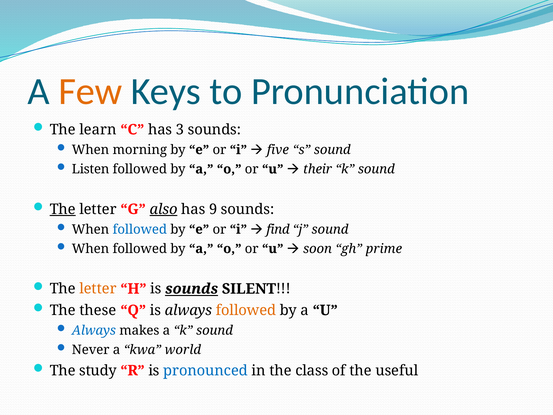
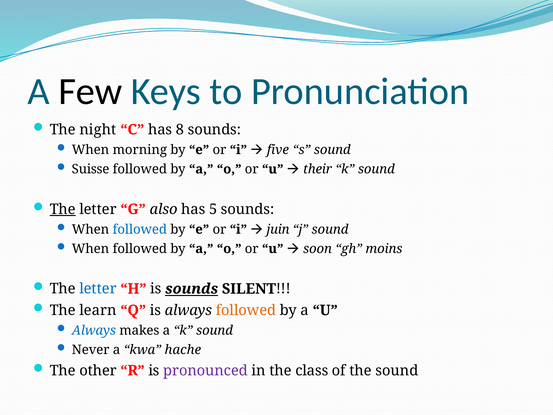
Few colour: orange -> black
learn: learn -> night
3: 3 -> 8
Listen: Listen -> Suisse
also underline: present -> none
9: 9 -> 5
find: find -> juin
prime: prime -> moins
letter at (98, 289) colour: orange -> blue
these: these -> learn
world: world -> hache
study: study -> other
pronounced colour: blue -> purple
the useful: useful -> sound
